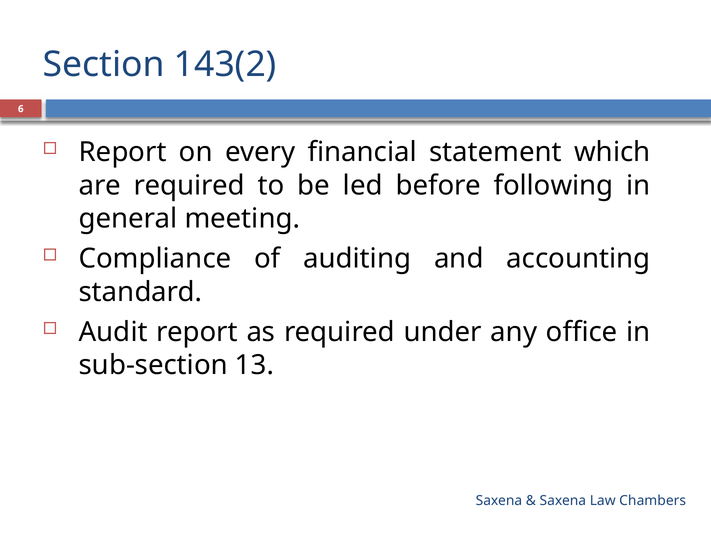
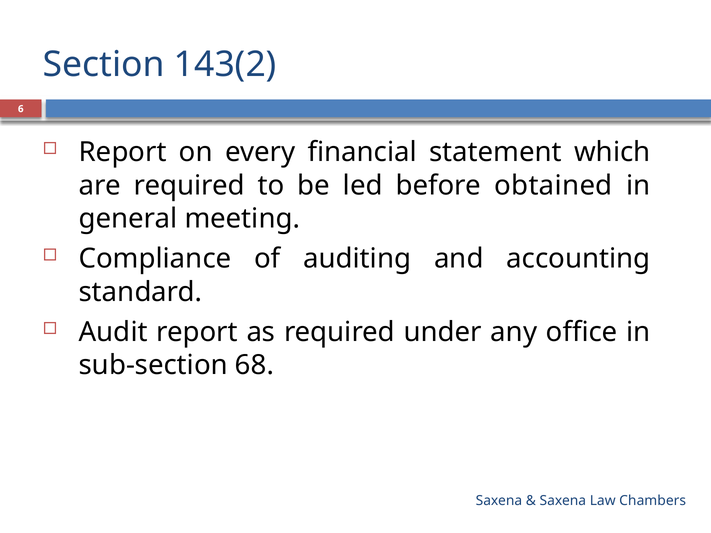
following: following -> obtained
13: 13 -> 68
